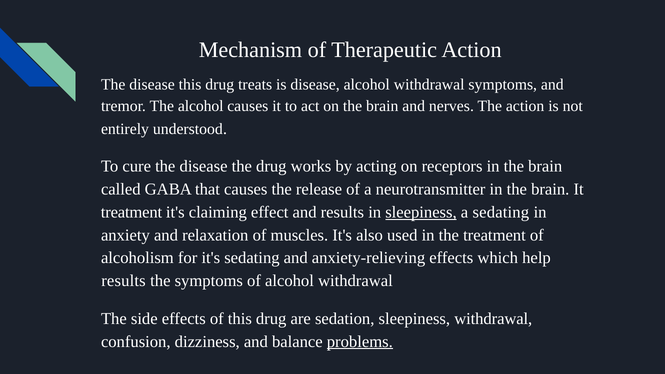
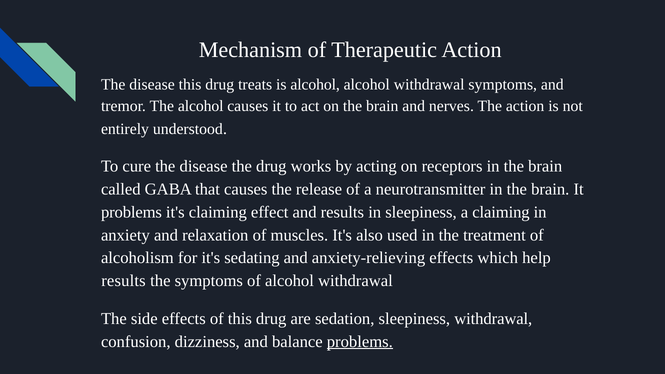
is disease: disease -> alcohol
treatment at (132, 212): treatment -> problems
sleepiness at (421, 212) underline: present -> none
a sedating: sedating -> claiming
